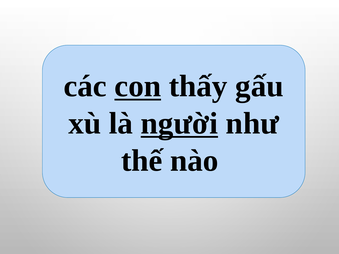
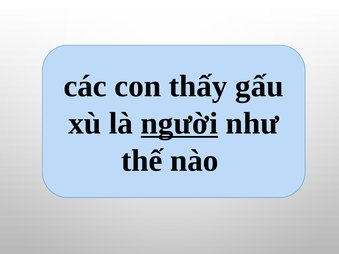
con underline: present -> none
